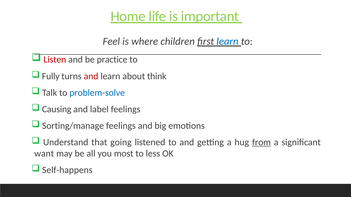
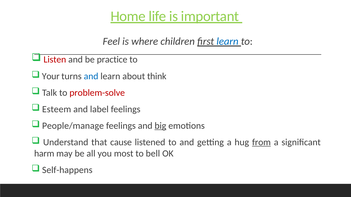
Fully: Fully -> Your
and at (91, 76) colour: red -> blue
problem-solve colour: blue -> red
Causing: Causing -> Esteem
Sorting/manage: Sorting/manage -> People/manage
big underline: none -> present
going: going -> cause
want: want -> harm
less: less -> bell
